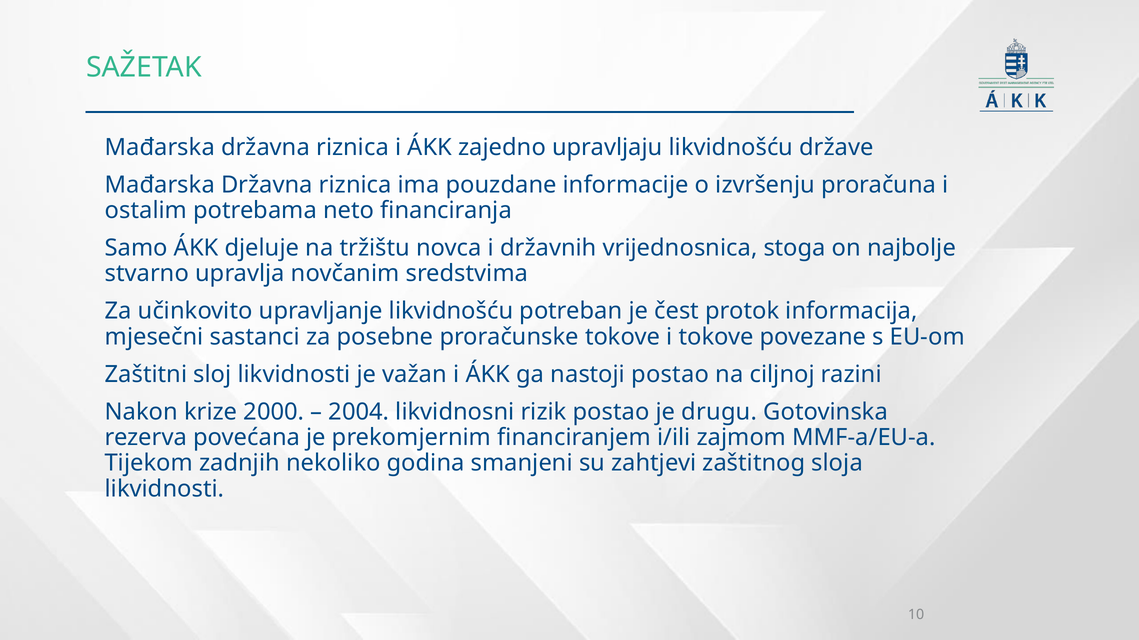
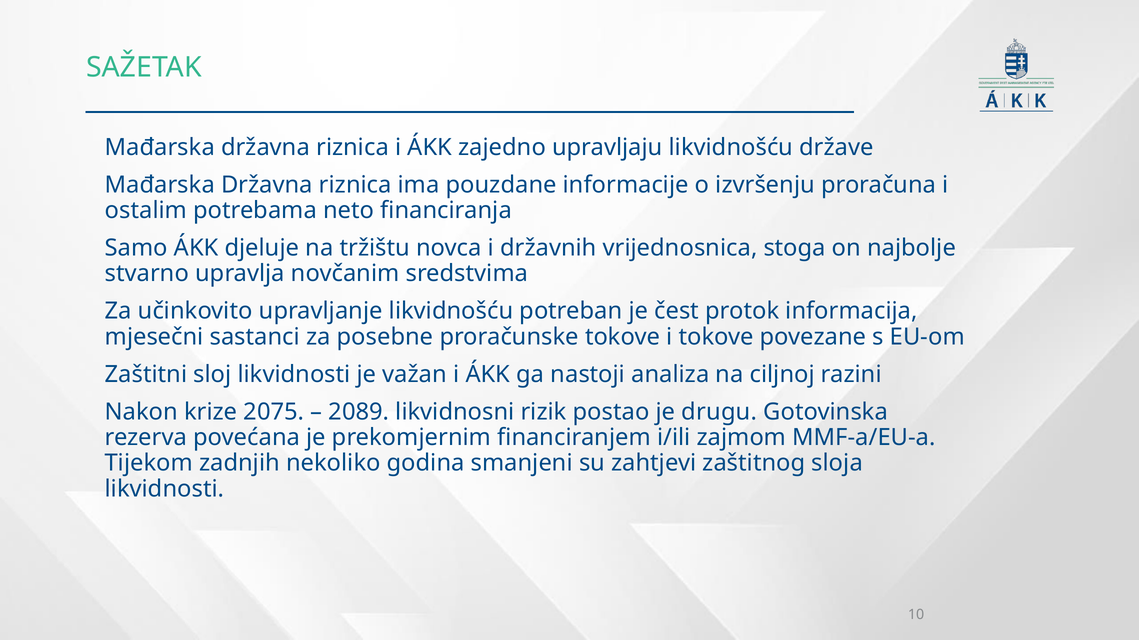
nastoji postao: postao -> analiza
2000: 2000 -> 2075
2004: 2004 -> 2089
